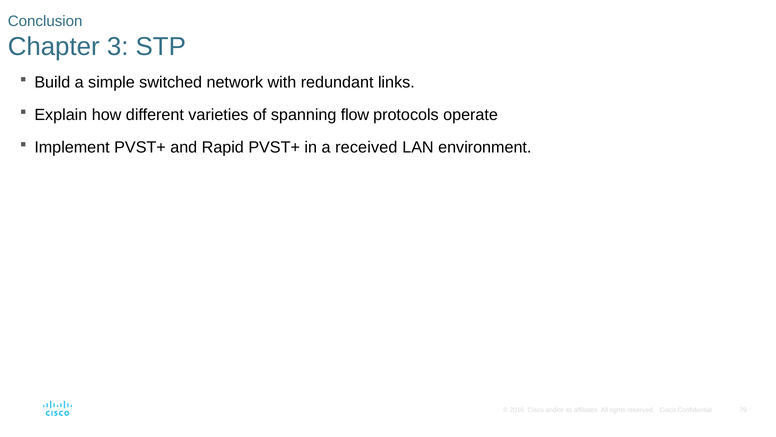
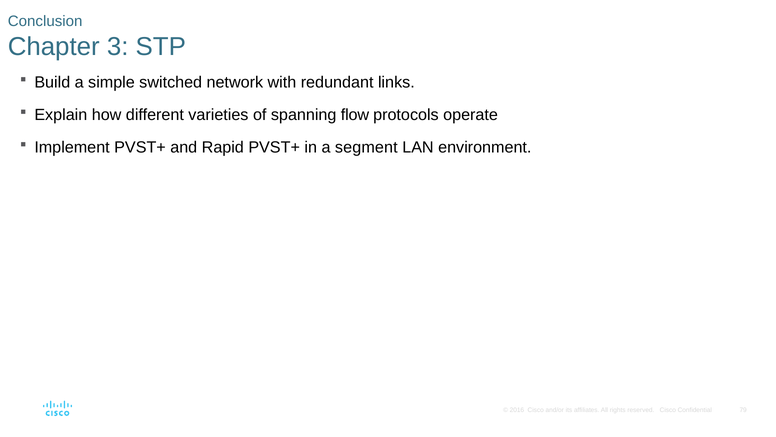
received: received -> segment
